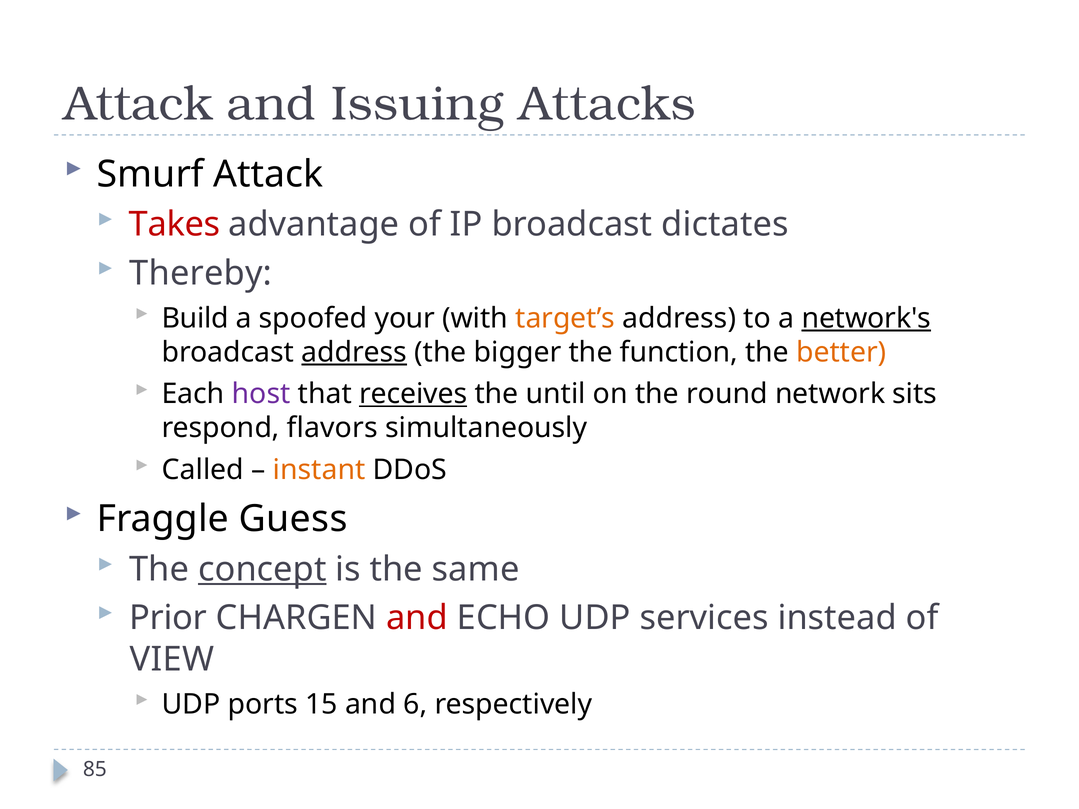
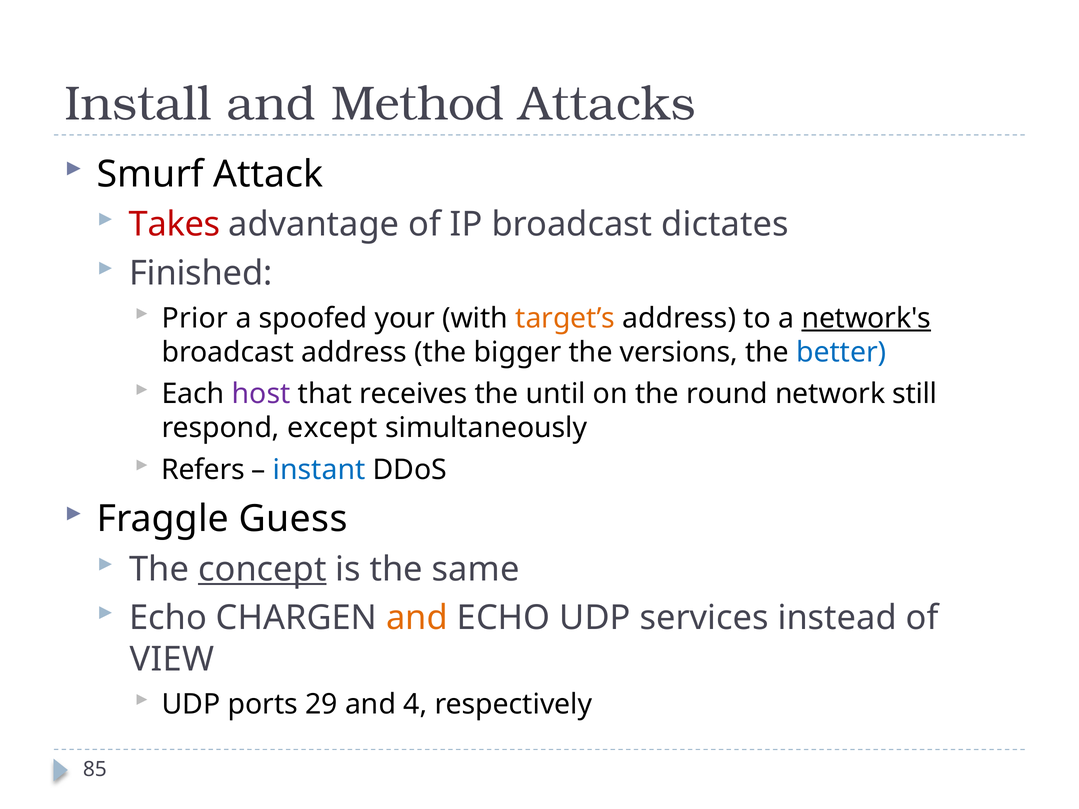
Attack at (138, 104): Attack -> Install
Issuing: Issuing -> Method
Thereby: Thereby -> Finished
Build: Build -> Prior
address at (354, 352) underline: present -> none
function: function -> versions
better colour: orange -> blue
receives underline: present -> none
sits: sits -> still
flavors: flavors -> except
Called: Called -> Refers
instant colour: orange -> blue
Prior at (168, 618): Prior -> Echo
and at (417, 618) colour: red -> orange
15: 15 -> 29
6: 6 -> 4
